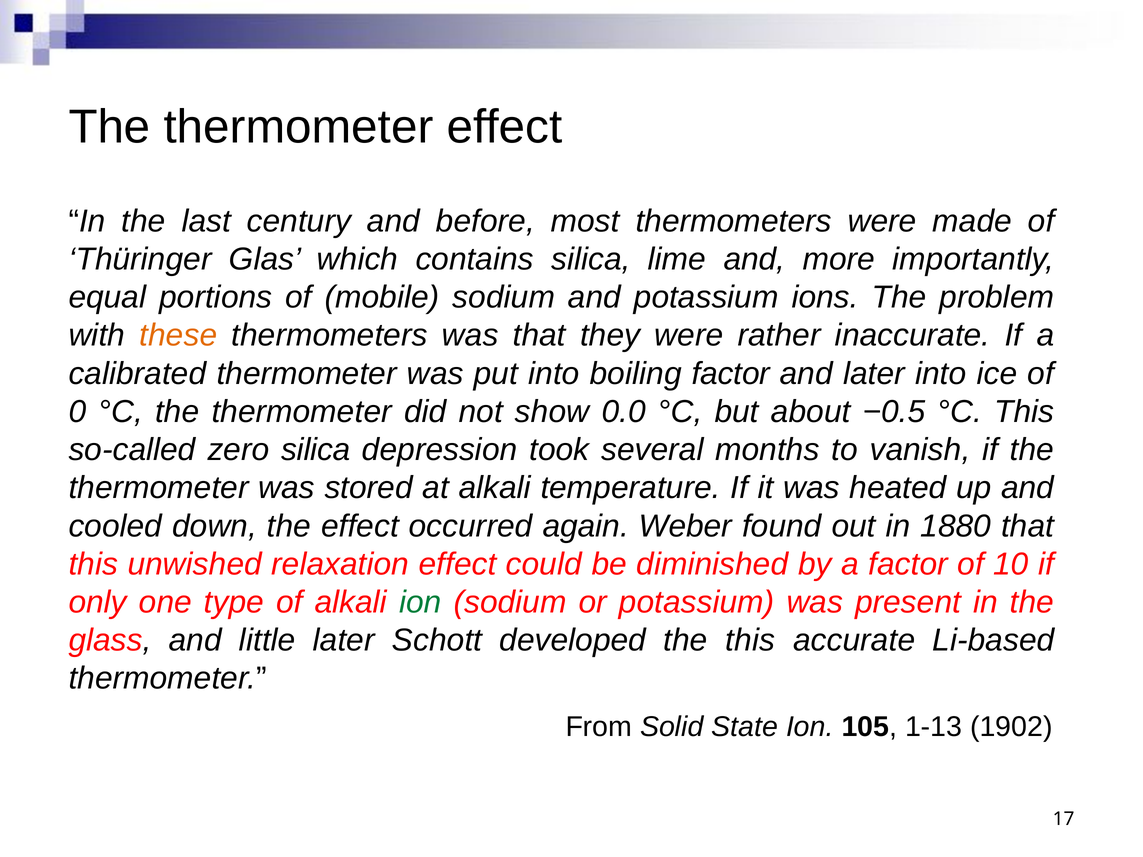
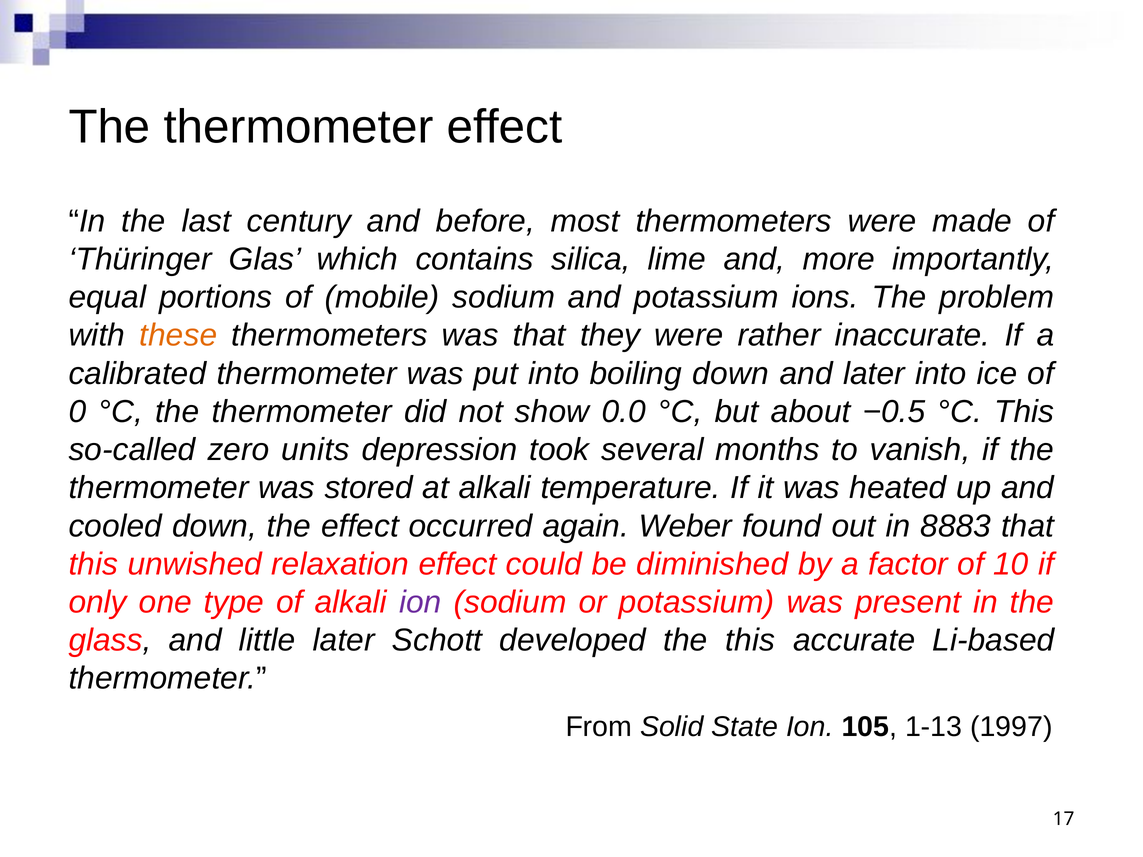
boiling factor: factor -> down
zero silica: silica -> units
1880: 1880 -> 8883
ion at (420, 602) colour: green -> purple
1902: 1902 -> 1997
